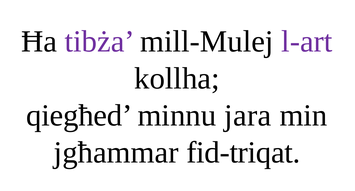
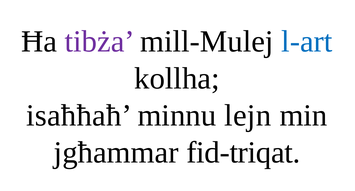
l-art colour: purple -> blue
qiegħed: qiegħed -> isaħħaħ
jara: jara -> lejn
